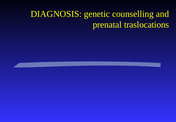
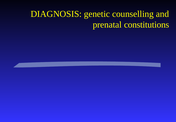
traslocations: traslocations -> constitutions
